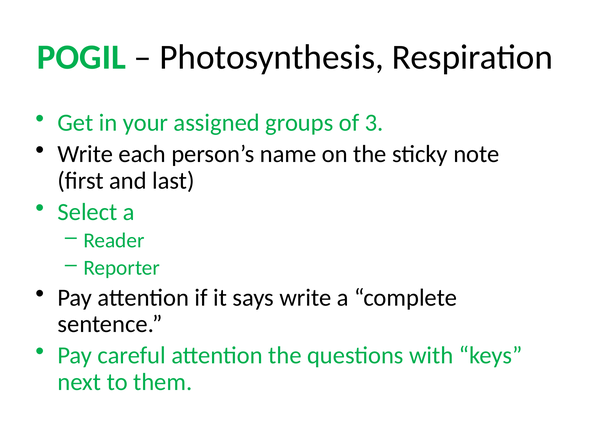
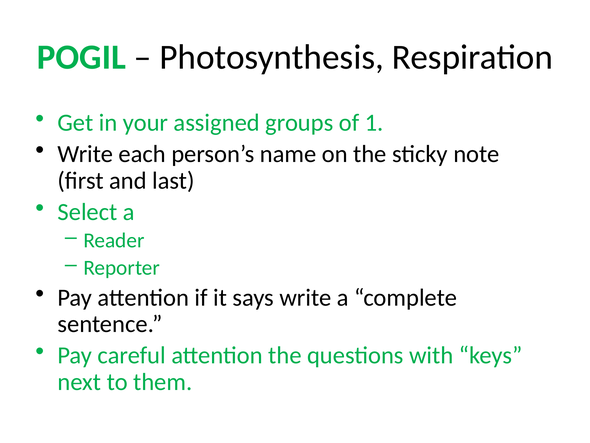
3: 3 -> 1
